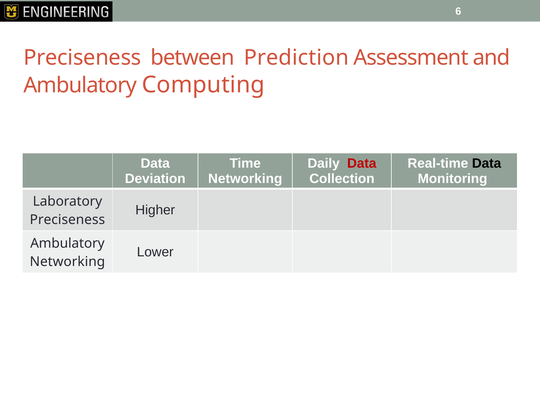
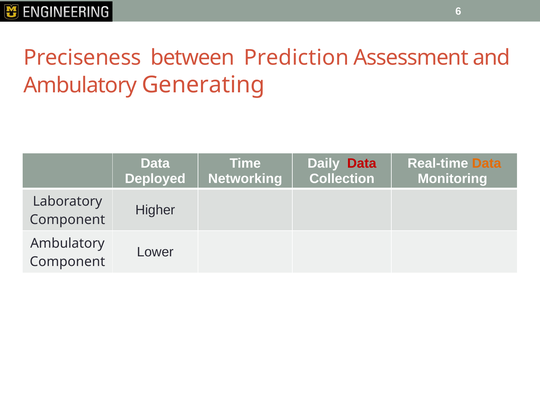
Computing: Computing -> Generating
Data at (487, 163) colour: black -> orange
Deviation: Deviation -> Deployed
Preciseness at (67, 220): Preciseness -> Component
Networking at (67, 262): Networking -> Component
